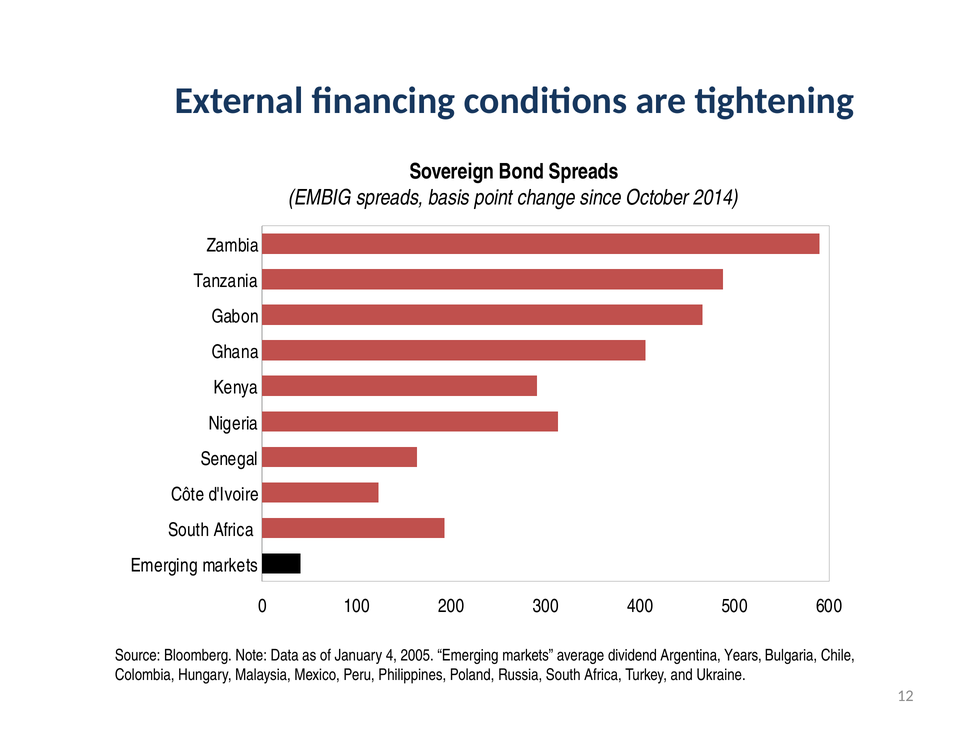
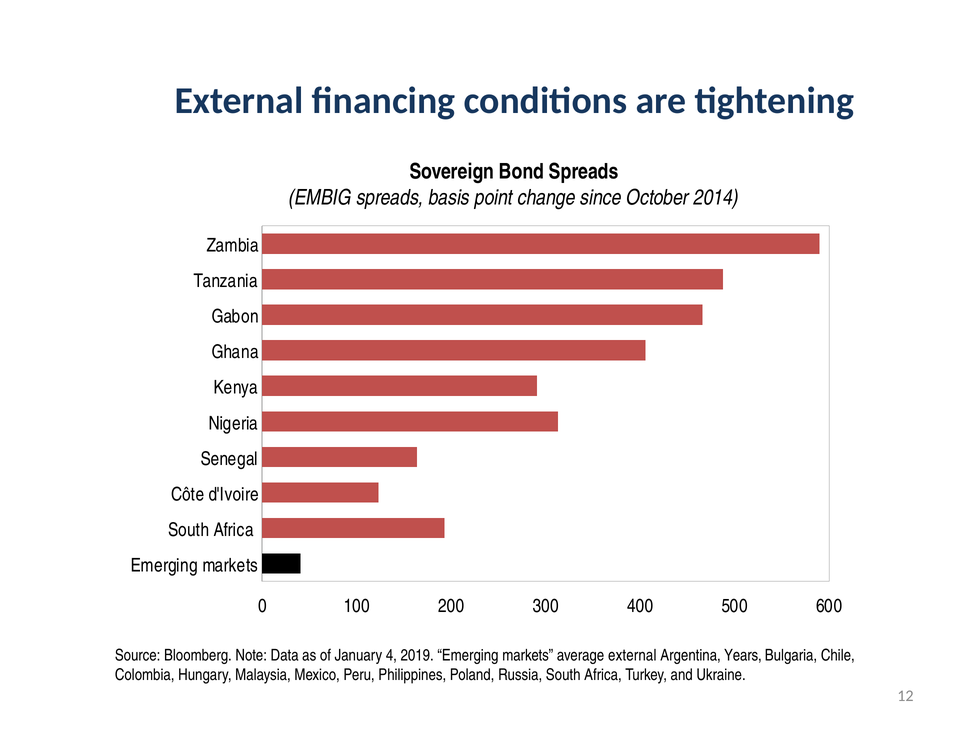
2005: 2005 -> 2019
average dividend: dividend -> external
